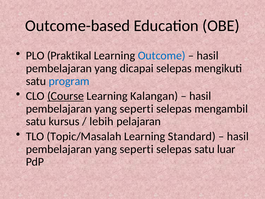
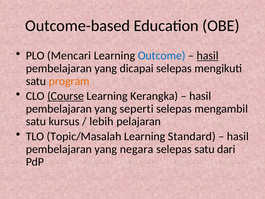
Praktikal: Praktikal -> Mencari
hasil at (208, 56) underline: none -> present
program colour: blue -> orange
Kalangan: Kalangan -> Kerangka
seperti at (137, 149): seperti -> negara
luar: luar -> dari
